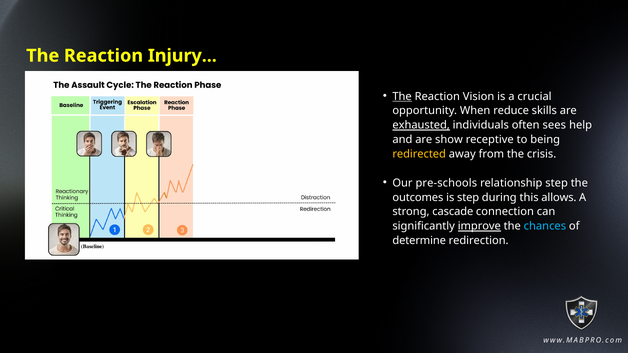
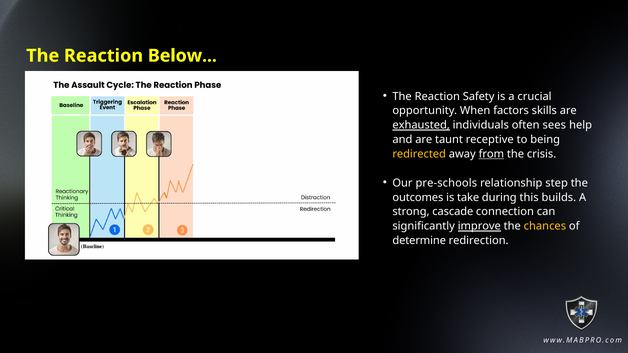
Injury: Injury -> Below
The at (402, 96) underline: present -> none
Vision: Vision -> Safety
reduce: reduce -> factors
show: show -> taunt
from underline: none -> present
is step: step -> take
allows: allows -> builds
chances colour: light blue -> yellow
